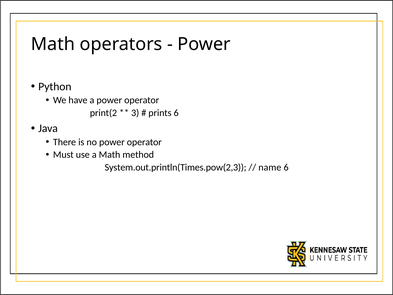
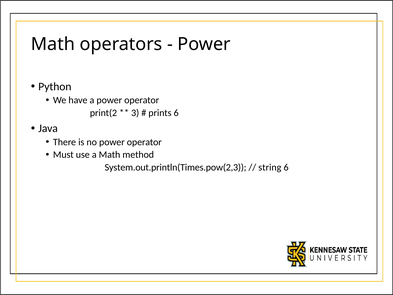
name: name -> string
